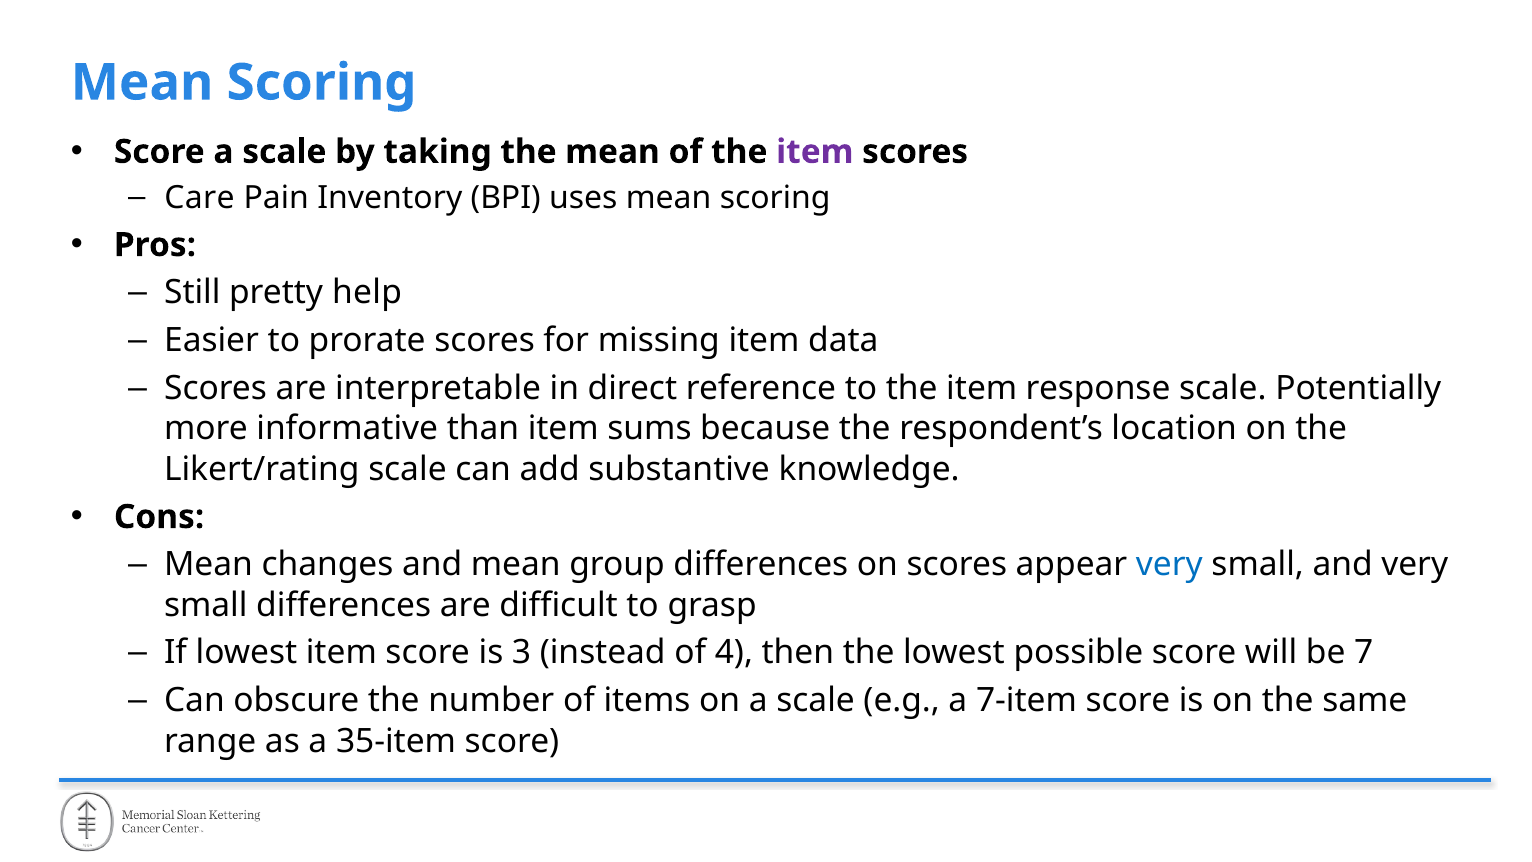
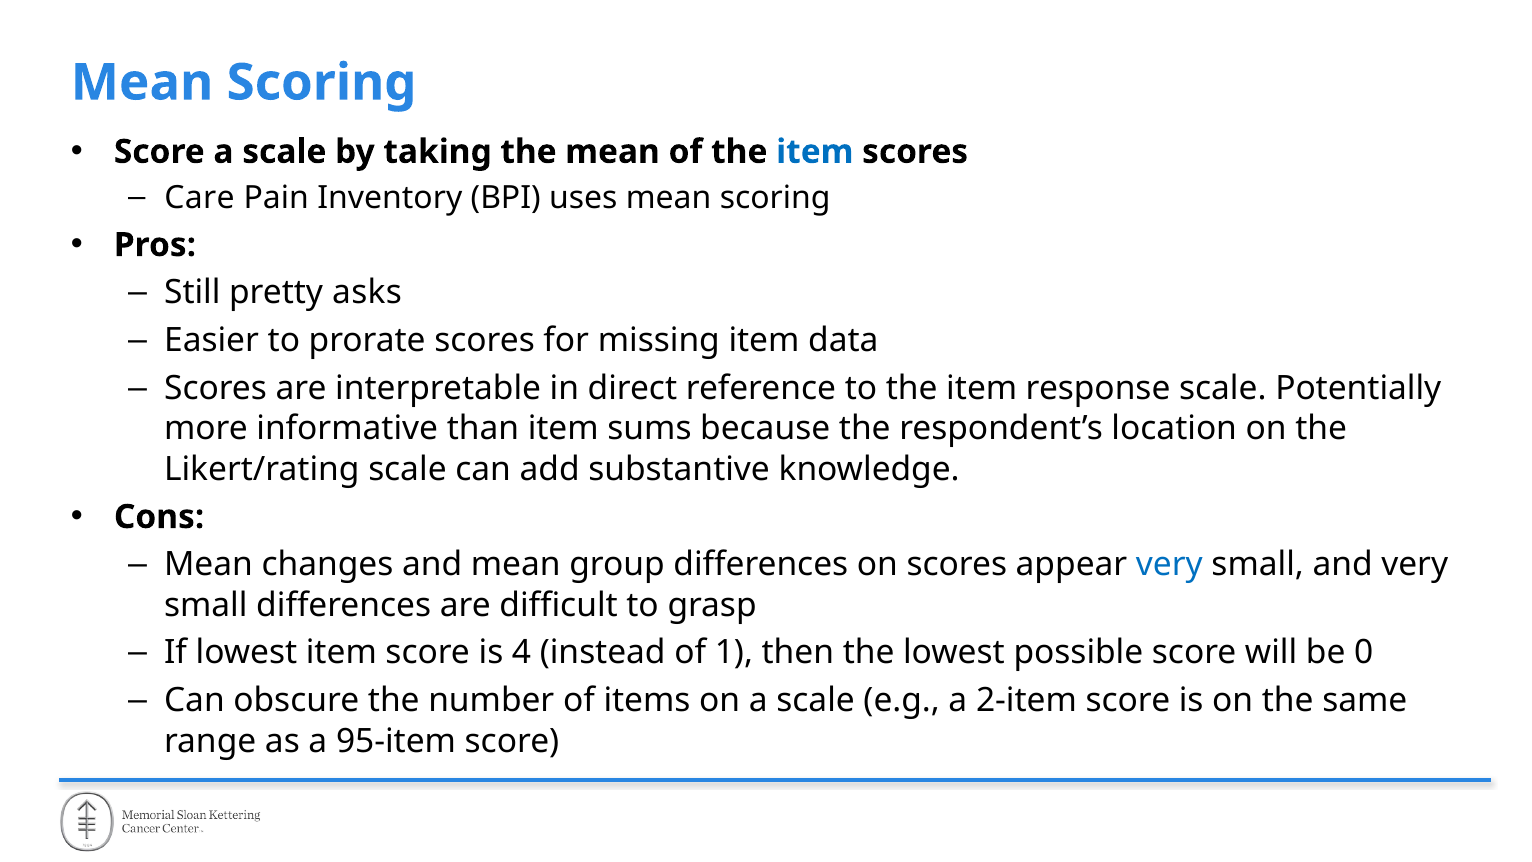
item at (815, 152) colour: purple -> blue
help: help -> asks
3: 3 -> 4
4: 4 -> 1
7: 7 -> 0
7-item: 7-item -> 2-item
35-item: 35-item -> 95-item
